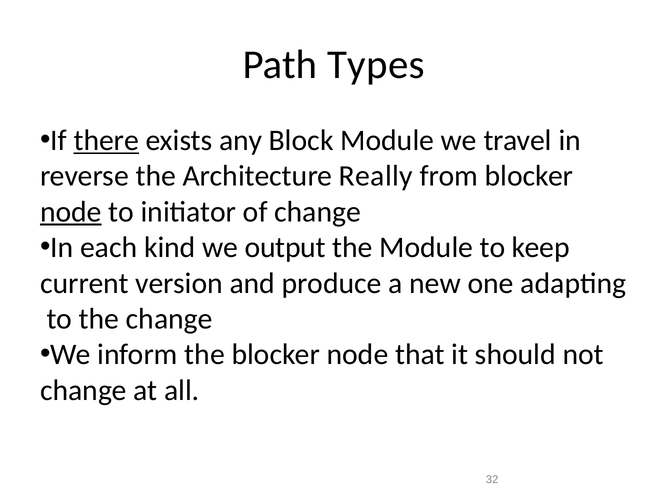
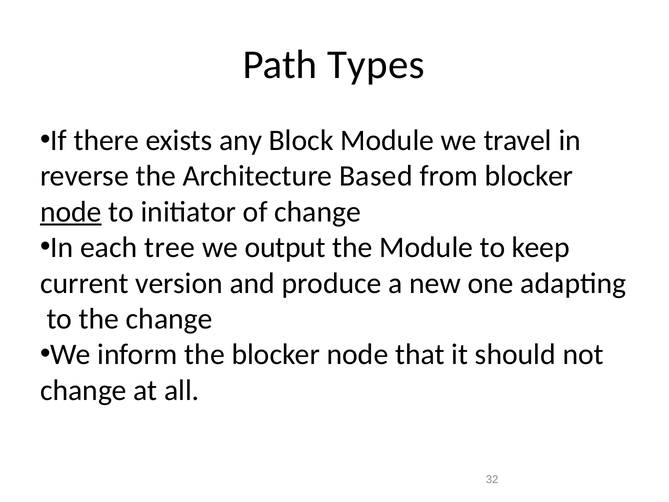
there underline: present -> none
Really: Really -> Based
kind: kind -> tree
